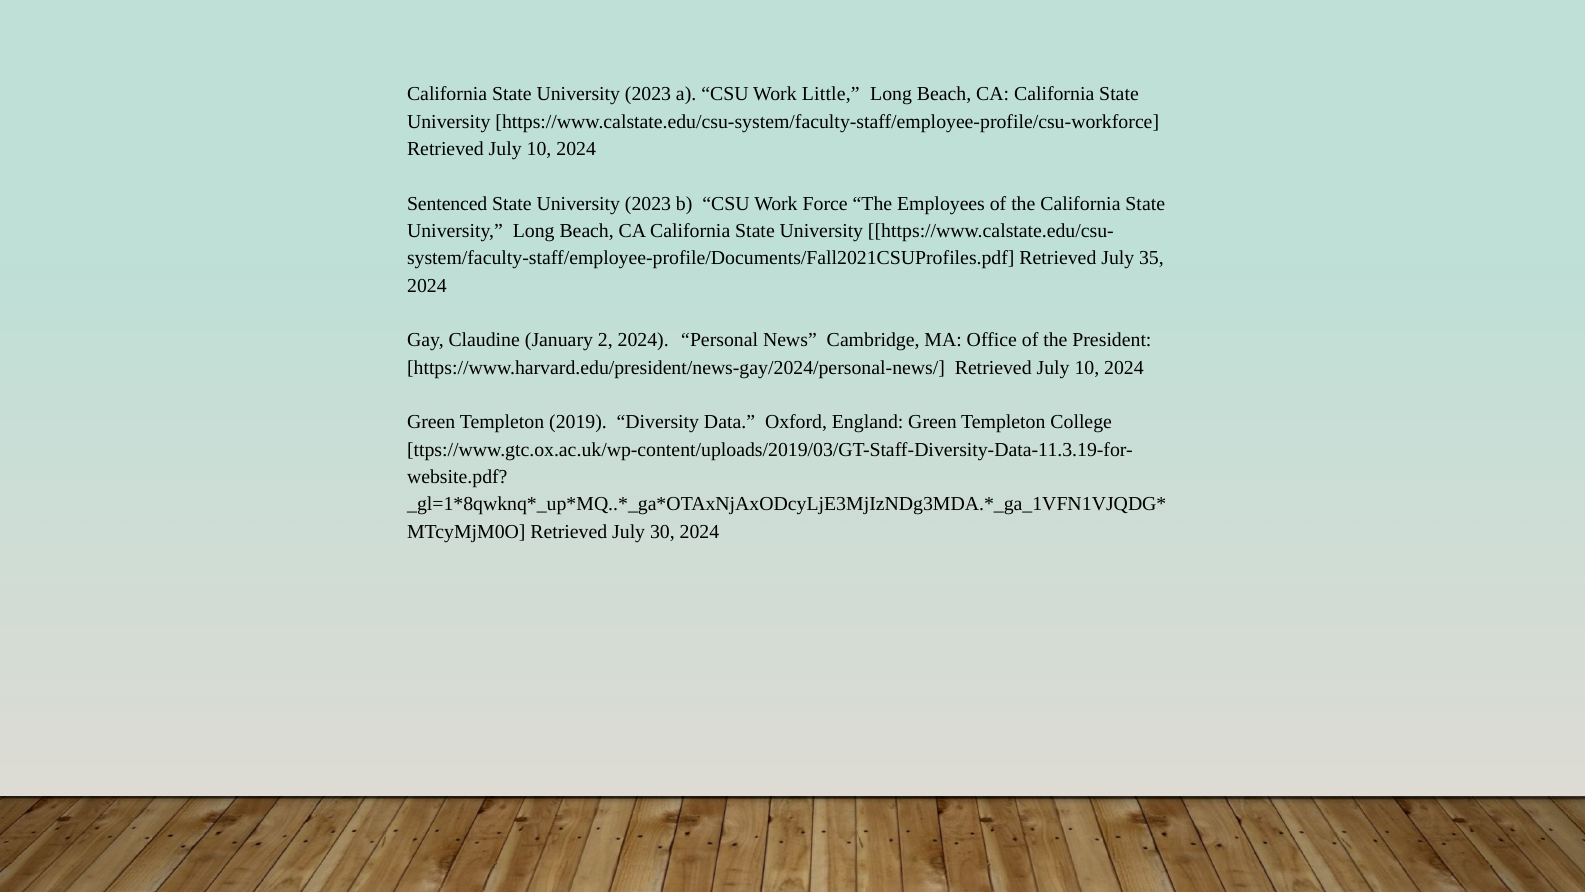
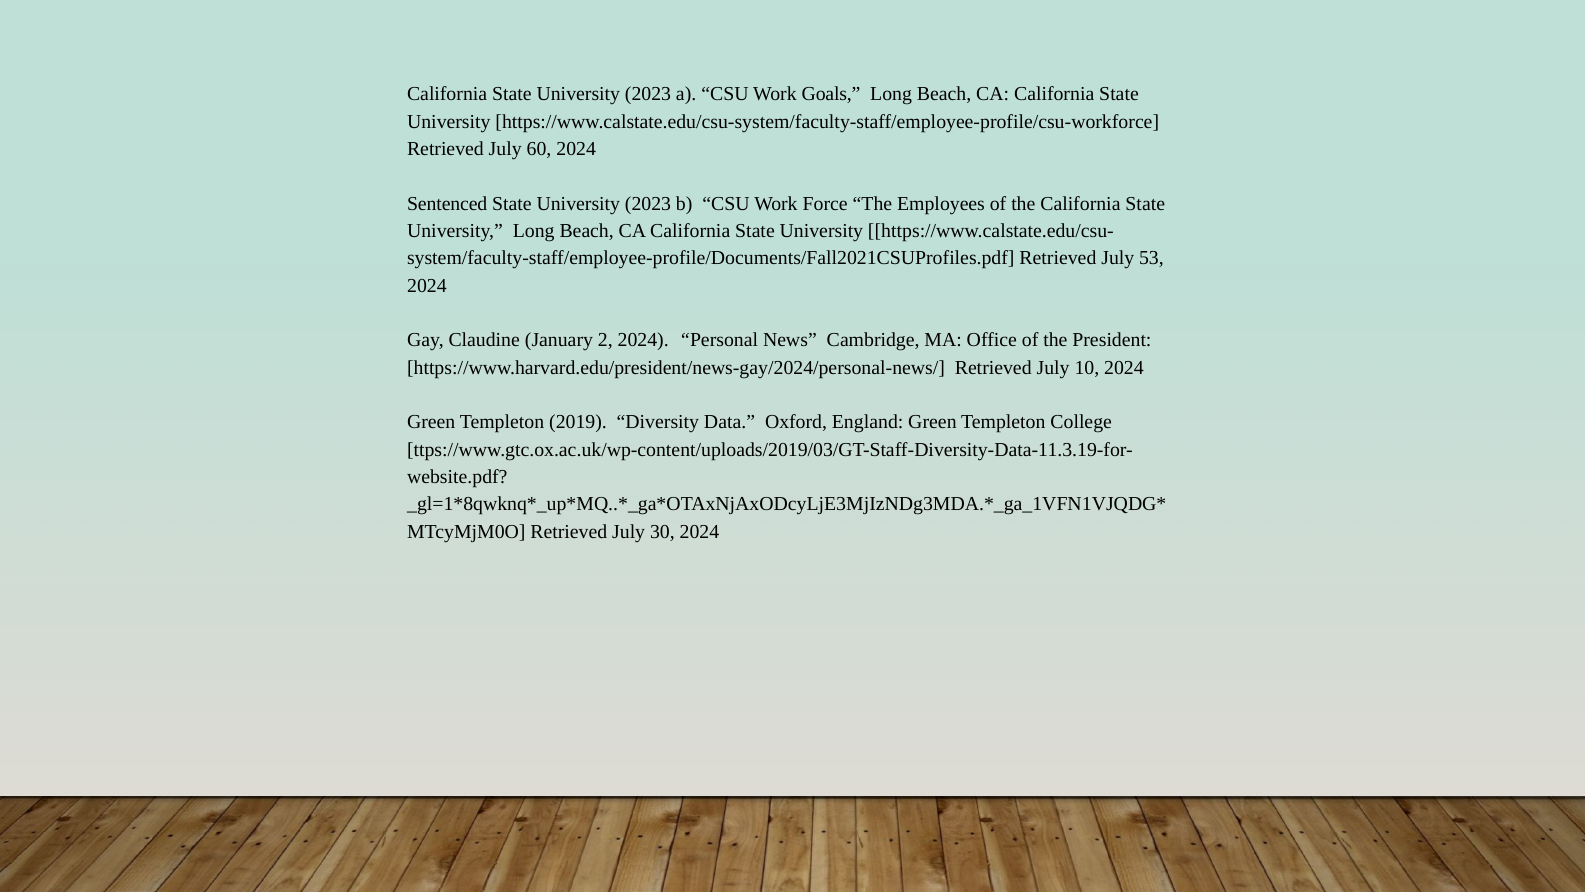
Little: Little -> Goals
10 at (539, 149): 10 -> 60
35: 35 -> 53
